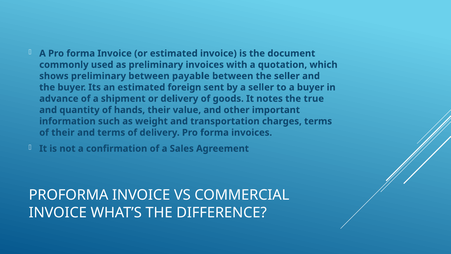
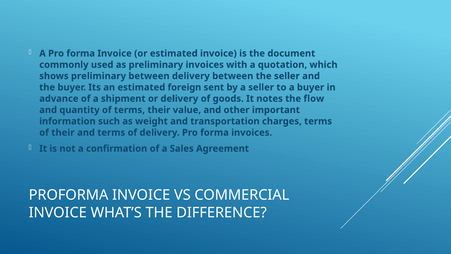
between payable: payable -> delivery
true: true -> flow
of hands: hands -> terms
